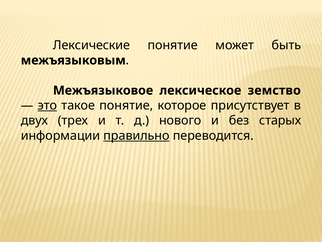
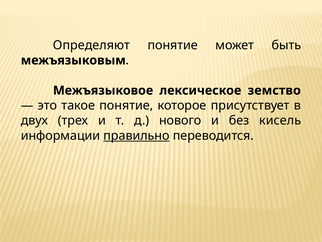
Лексические: Лексические -> Определяют
это underline: present -> none
старых: старых -> кисель
